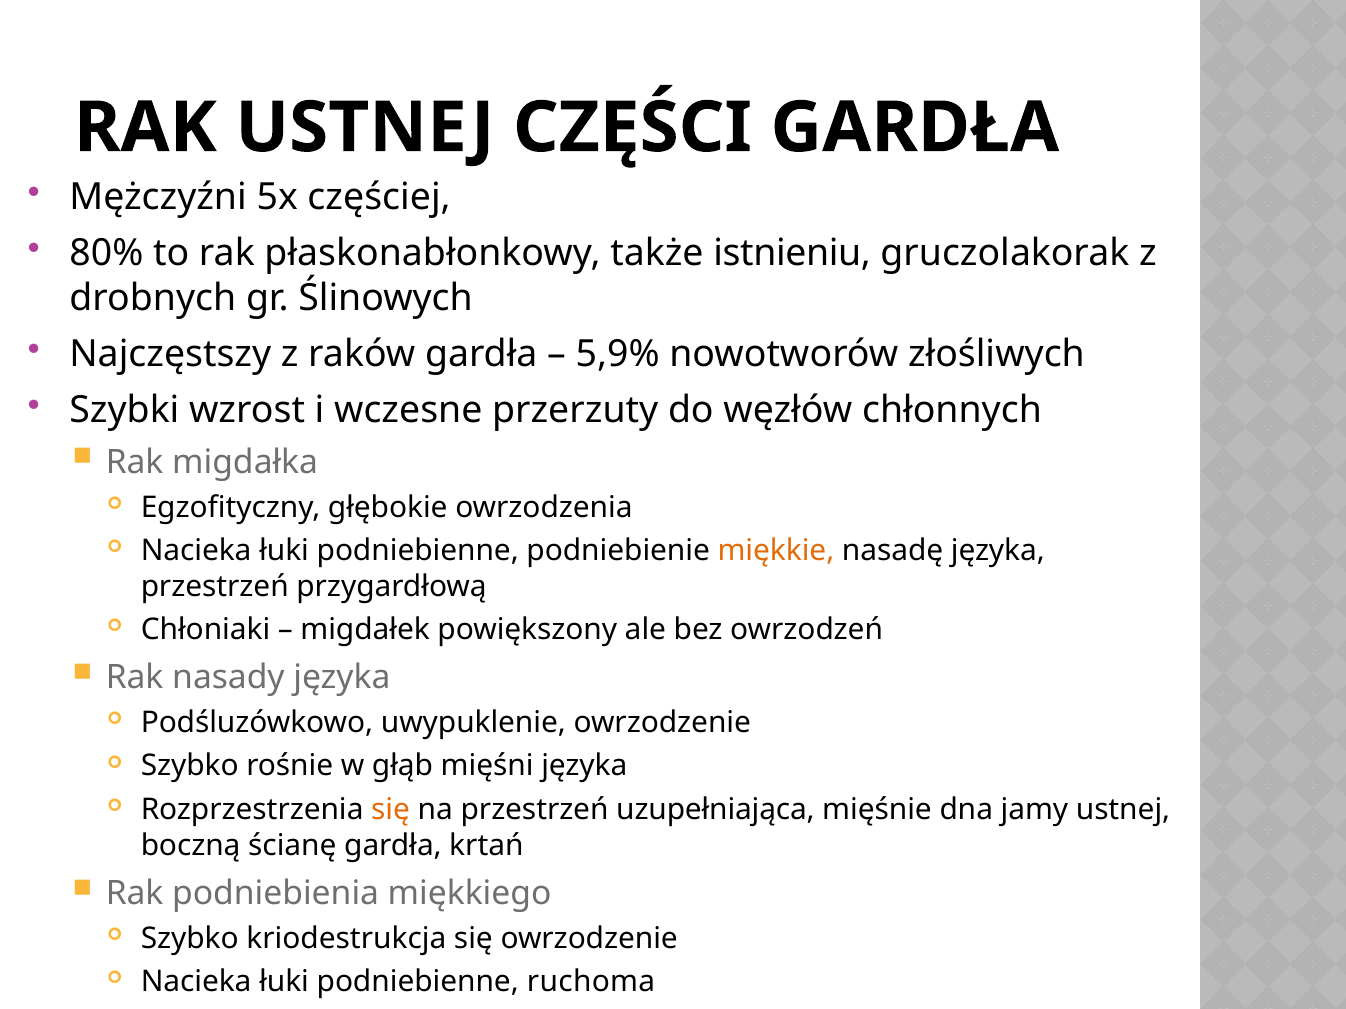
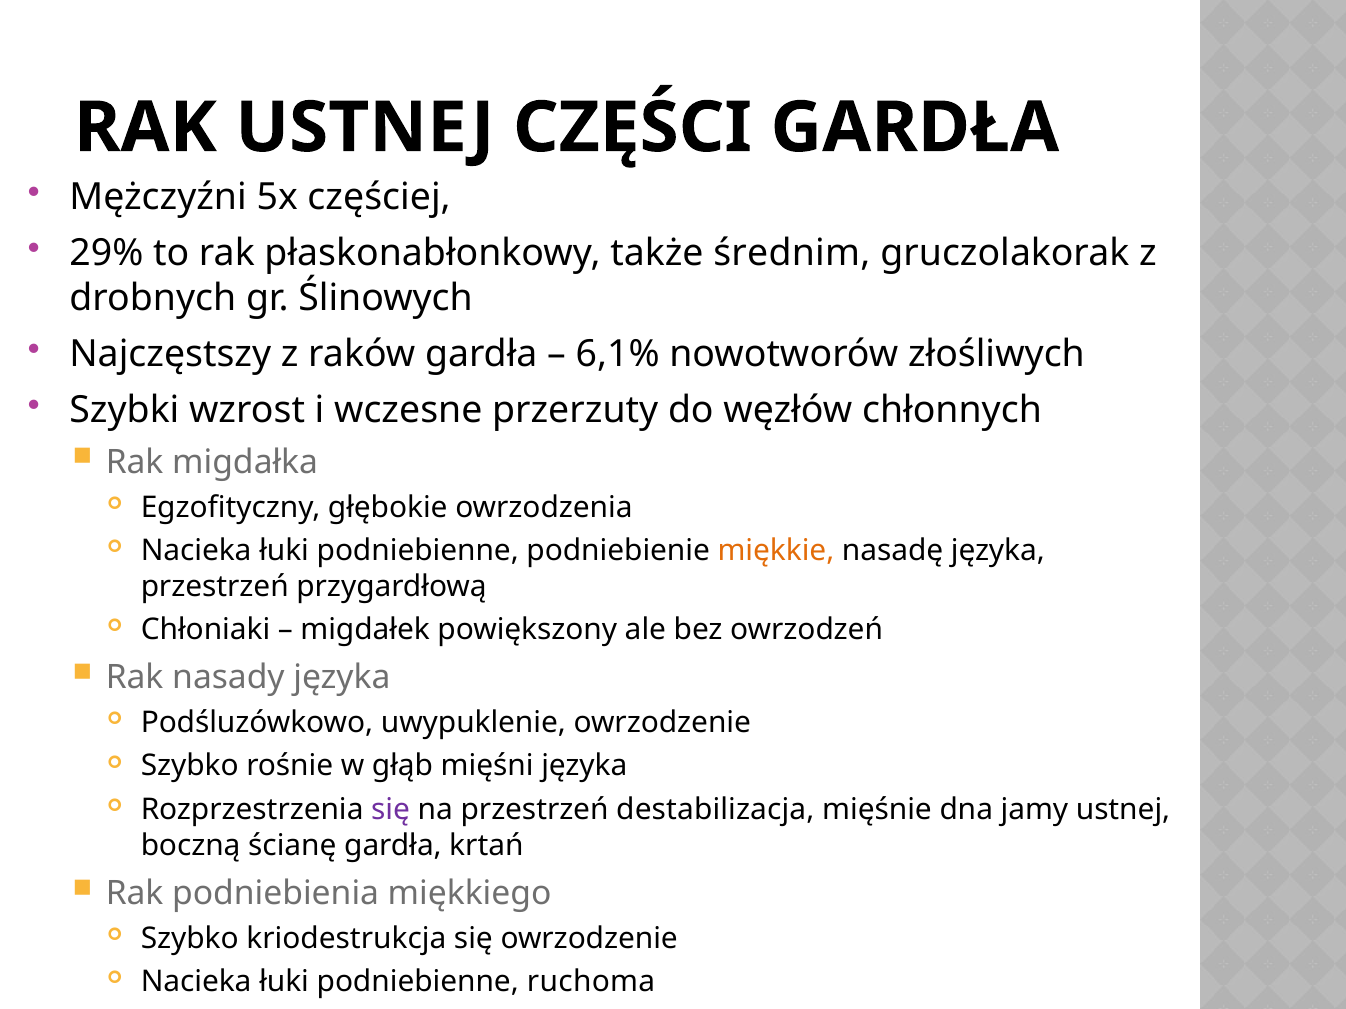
80%: 80% -> 29%
istnieniu: istnieniu -> średnim
5,9%: 5,9% -> 6,1%
się at (391, 810) colour: orange -> purple
uzupełniająca: uzupełniająca -> destabilizacja
